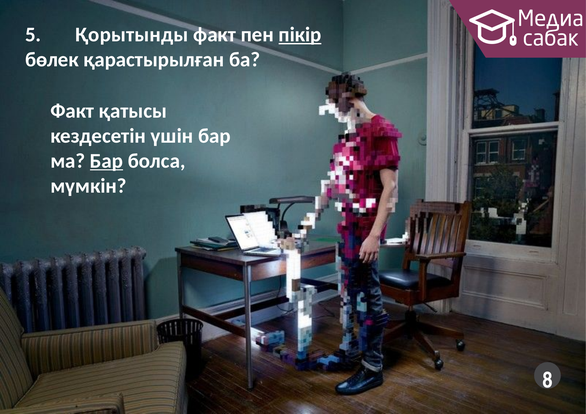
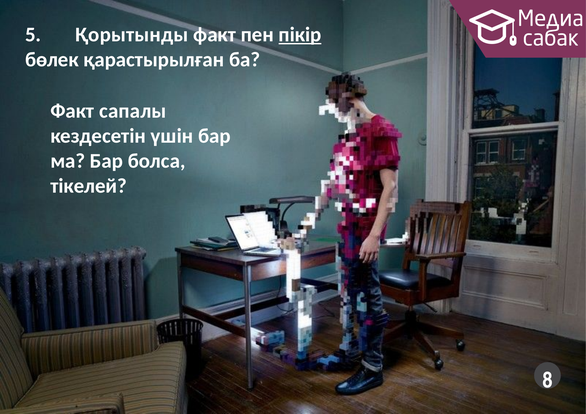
қатысы: қатысы -> сапалы
Бар at (106, 161) underline: present -> none
мүмкін: мүмкін -> тікелей
